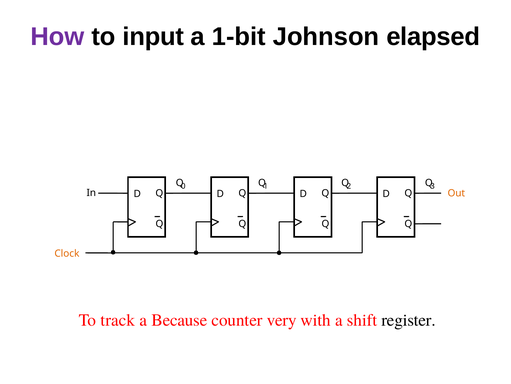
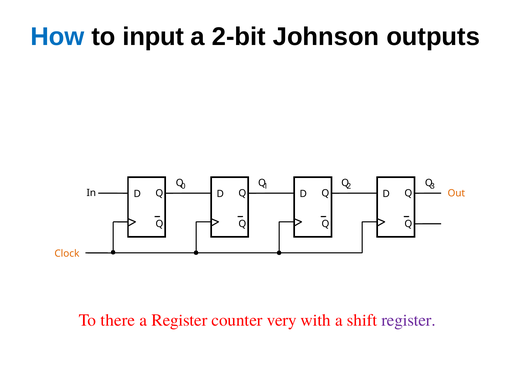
How colour: purple -> blue
1-bit: 1-bit -> 2-bit
elapsed: elapsed -> outputs
track: track -> there
a Because: Because -> Register
register at (409, 320) colour: black -> purple
